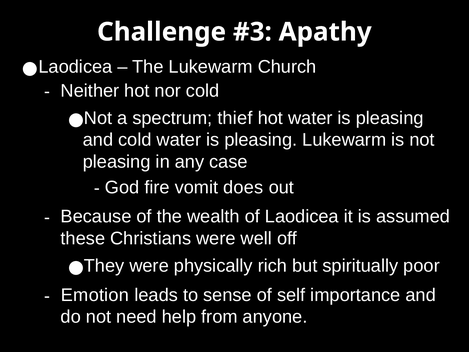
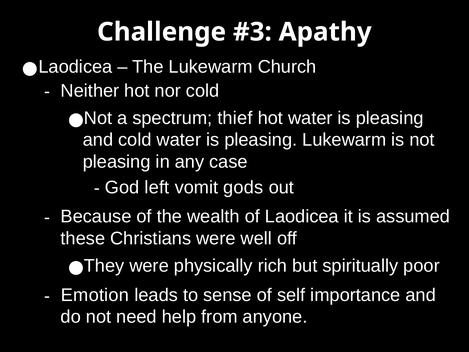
fire: fire -> left
does: does -> gods
